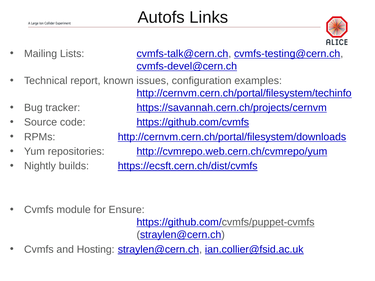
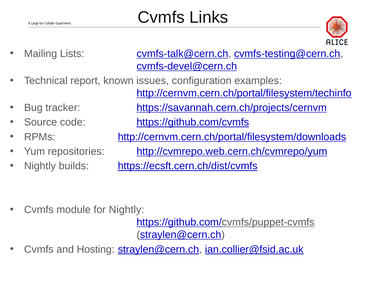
Autofs at (161, 17): Autofs -> Cvmfs
for Ensure: Ensure -> Nightly
